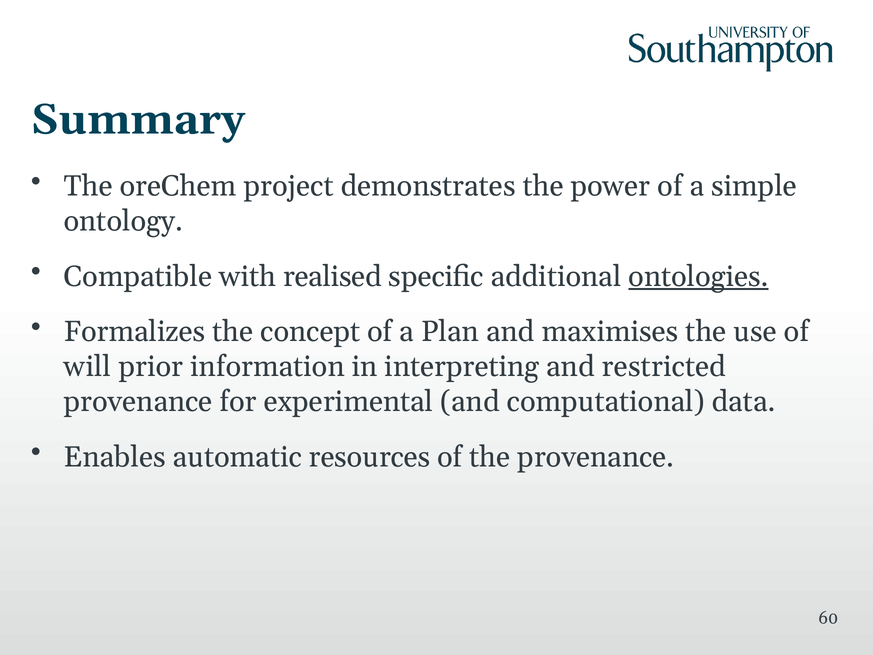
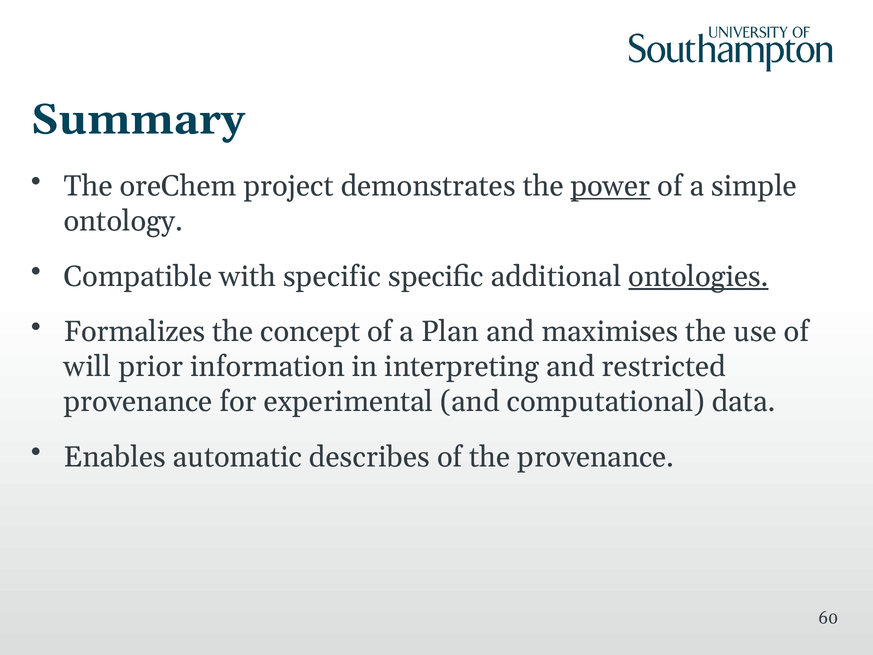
power underline: none -> present
with realised: realised -> specific
resources: resources -> describes
